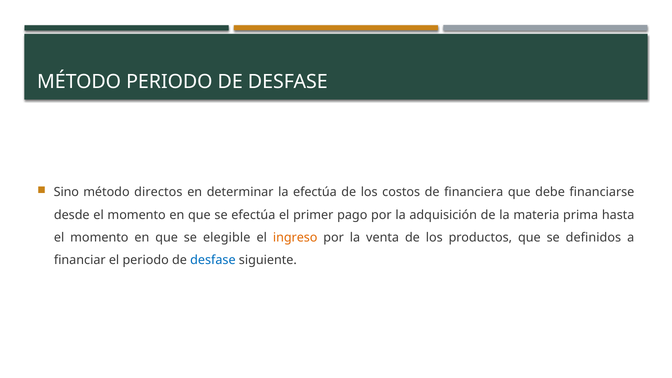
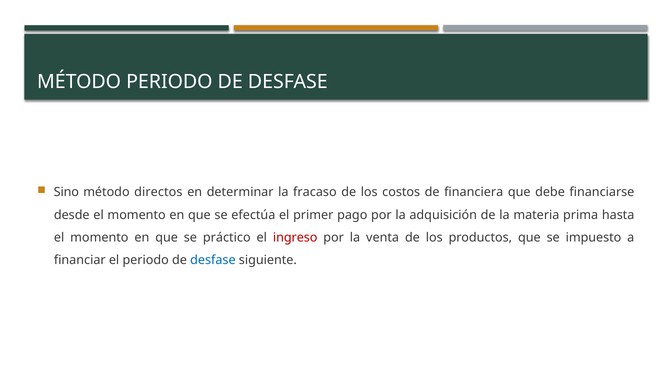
la efectúa: efectúa -> fracaso
elegible: elegible -> práctico
ingreso colour: orange -> red
definidos: definidos -> impuesto
